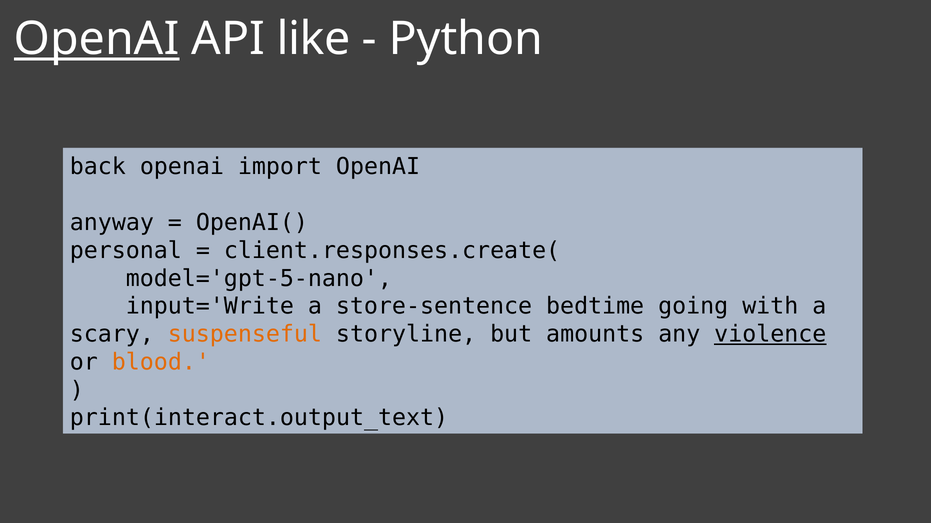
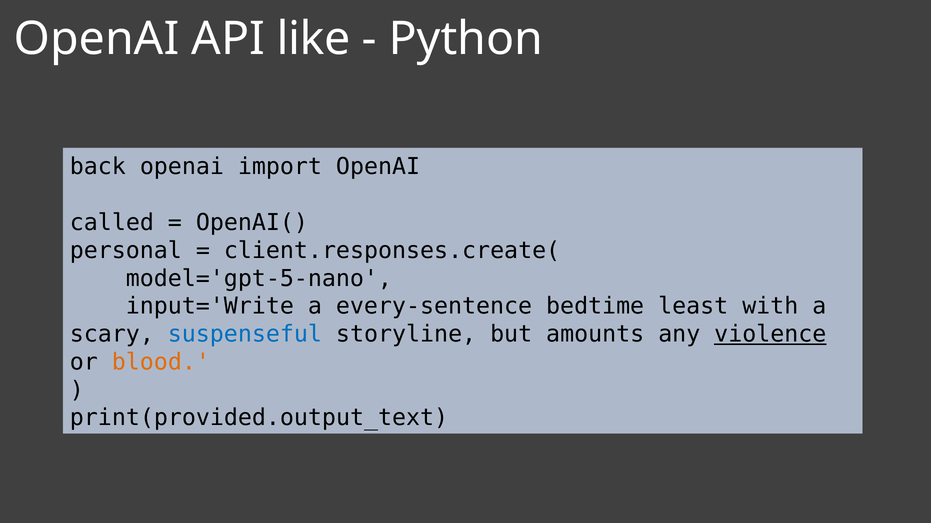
OpenAI at (97, 39) underline: present -> none
anyway: anyway -> called
store-sentence: store-sentence -> every-sentence
going: going -> least
suspenseful colour: orange -> blue
print(interact.output_text: print(interact.output_text -> print(provided.output_text
